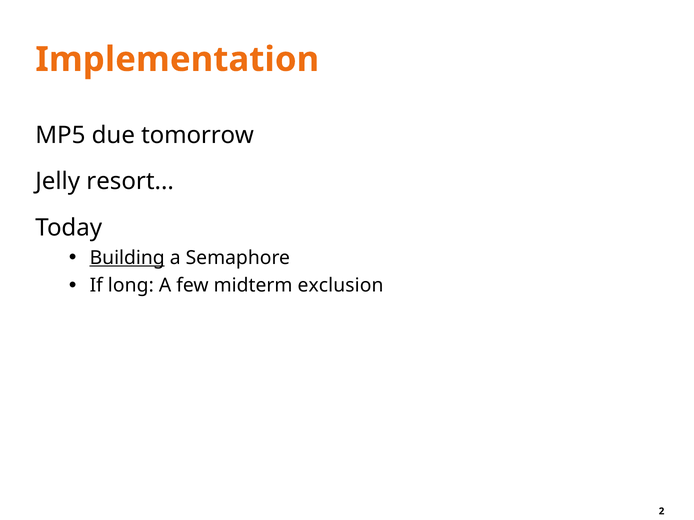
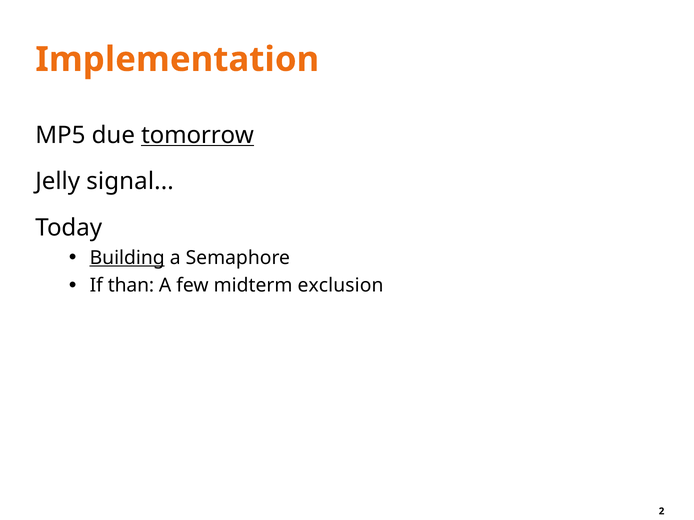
tomorrow underline: none -> present
resort: resort -> signal
long: long -> than
